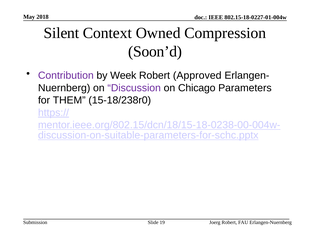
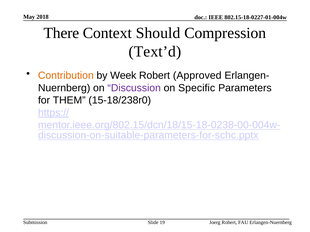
Silent: Silent -> There
Owned: Owned -> Should
Soon’d: Soon’d -> Text’d
Contribution colour: purple -> orange
Chicago: Chicago -> Specific
